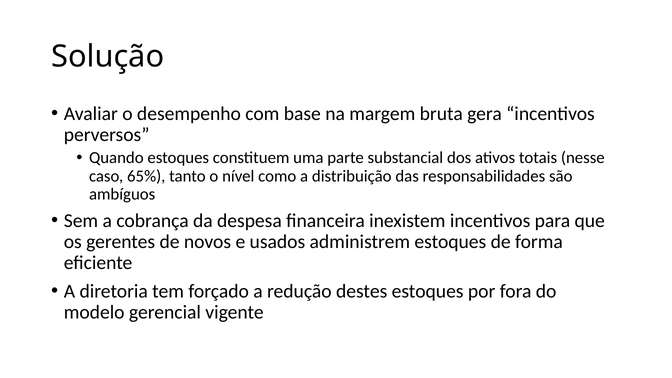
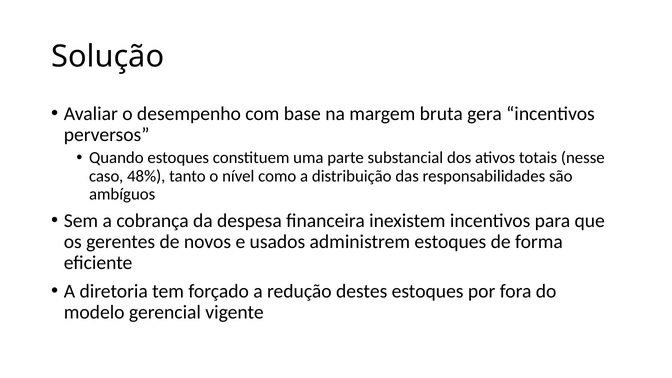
65%: 65% -> 48%
